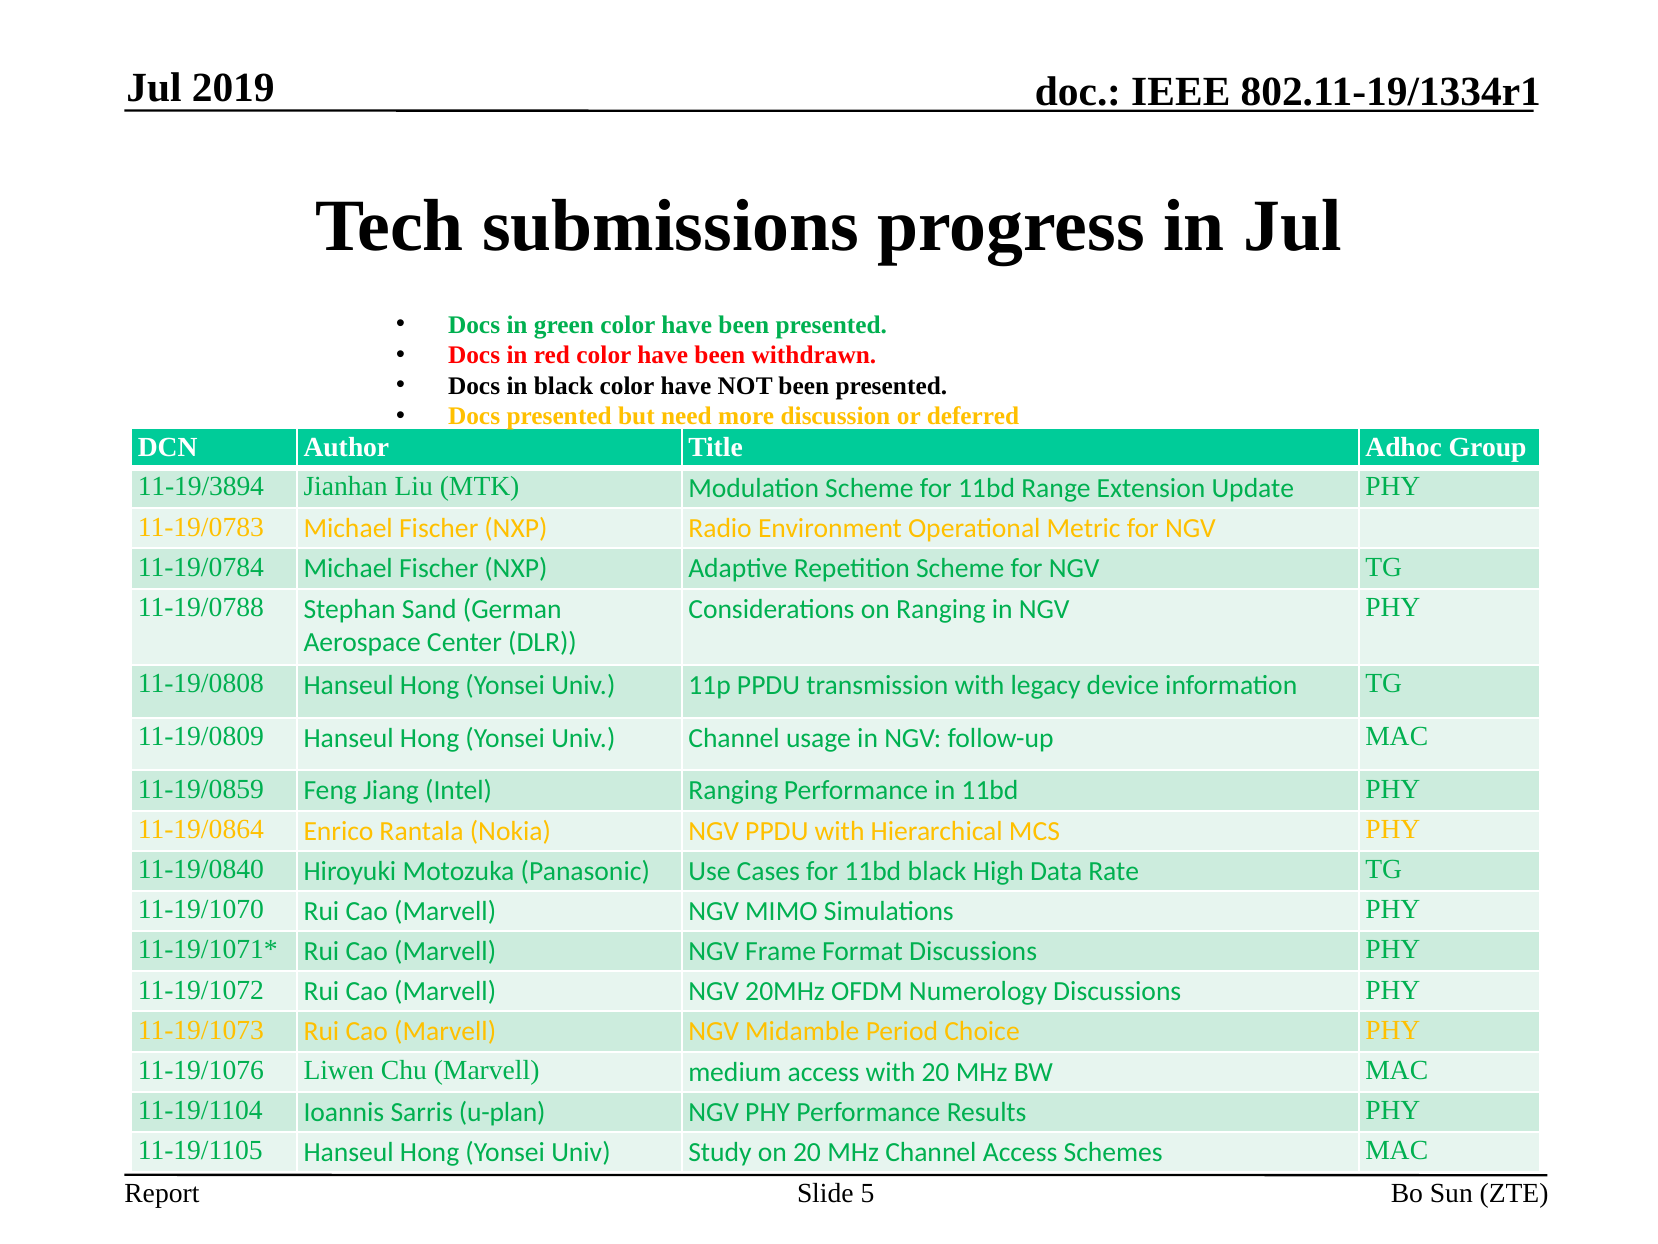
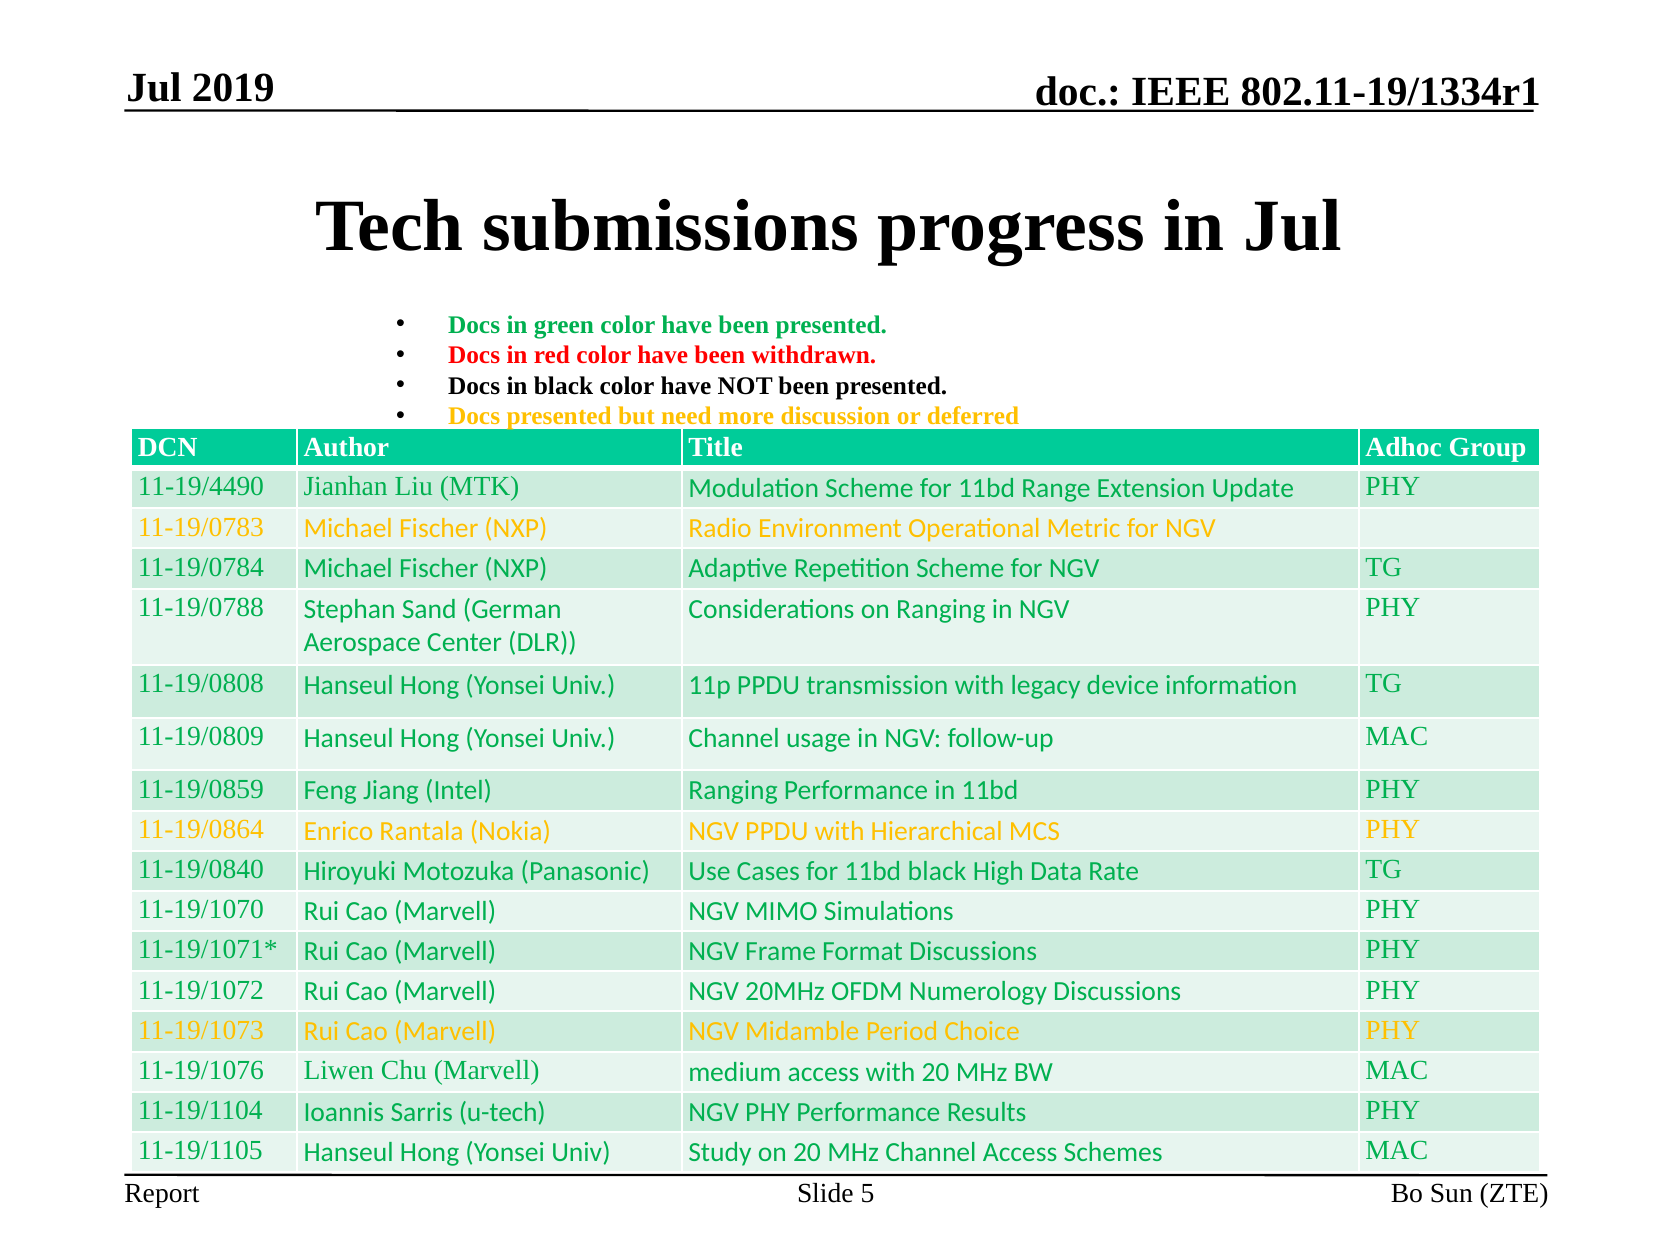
11-19/3894: 11-19/3894 -> 11-19/4490
u-plan: u-plan -> u-tech
